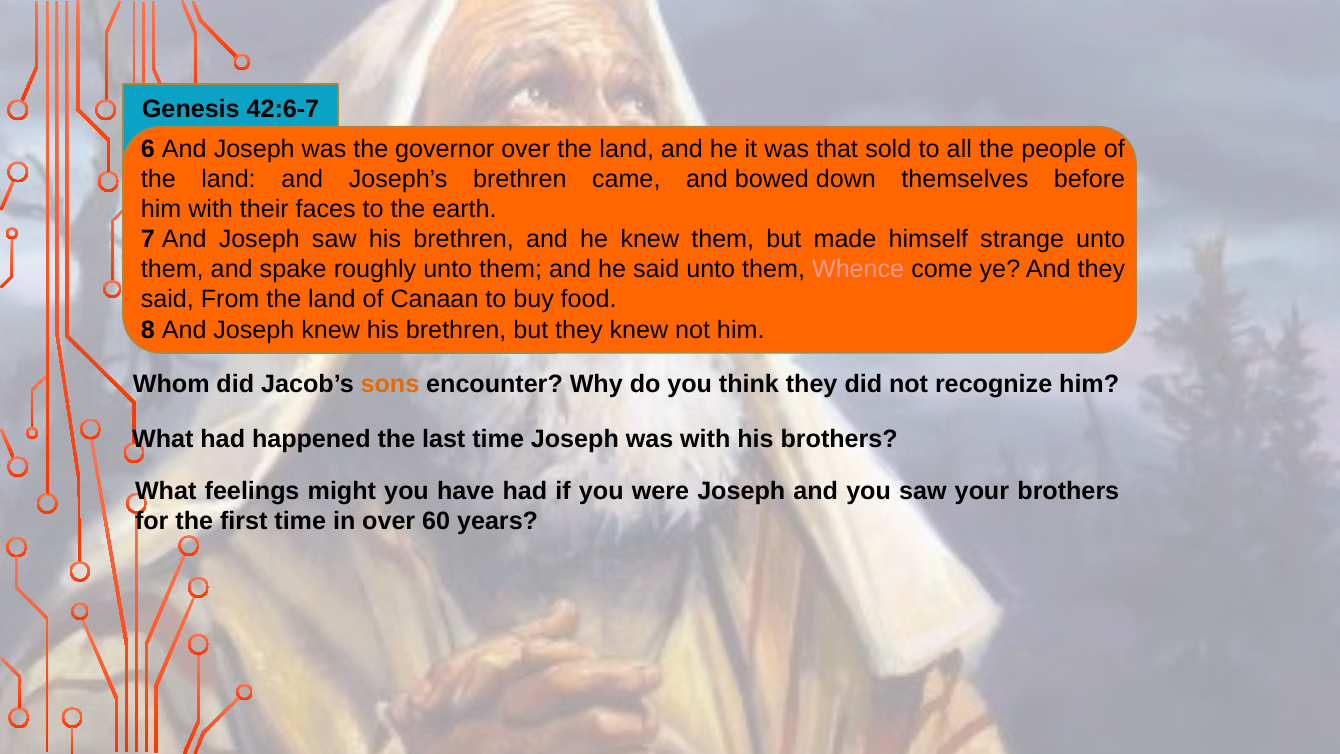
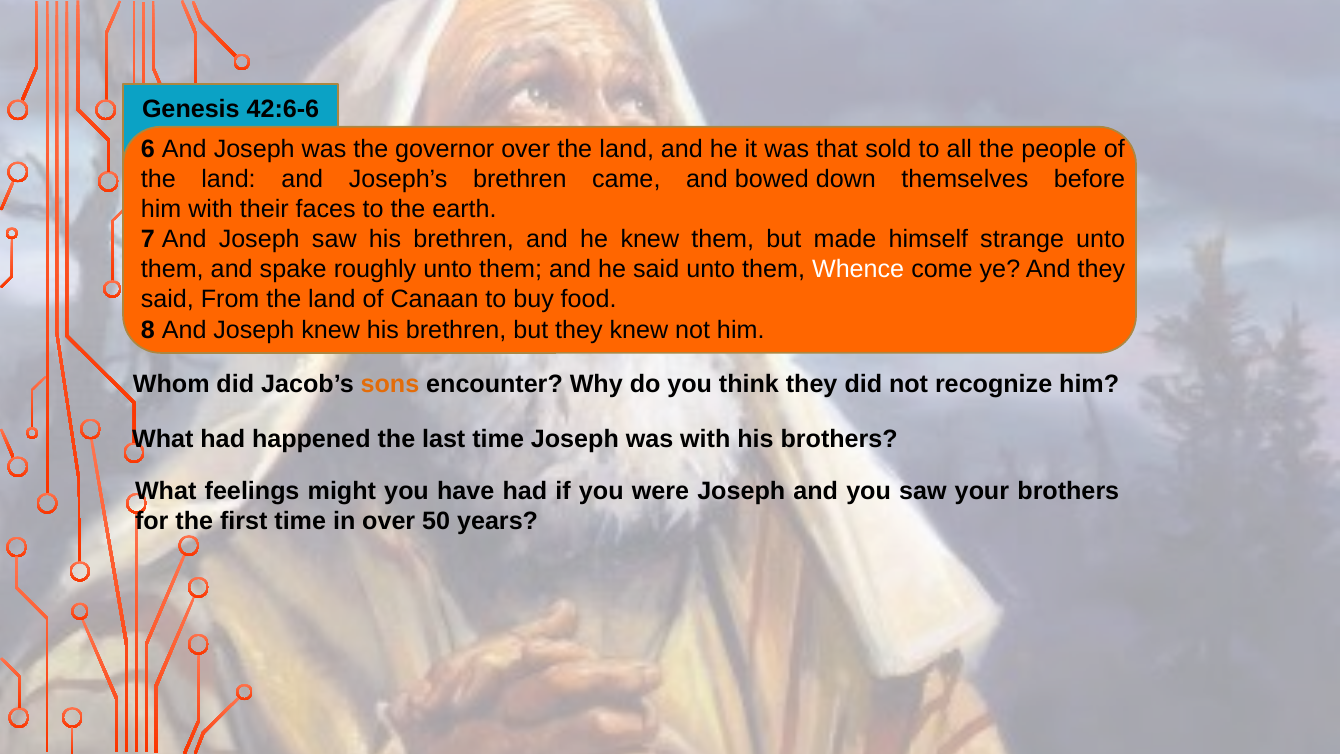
42:6-7: 42:6-7 -> 42:6-6
Whence colour: pink -> white
60: 60 -> 50
